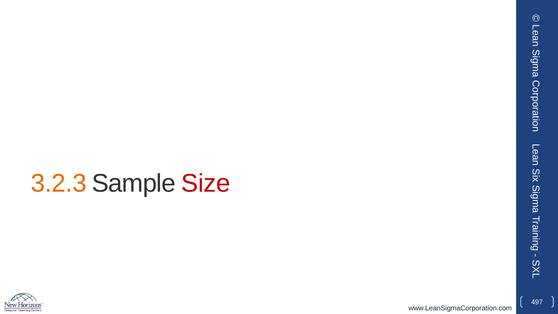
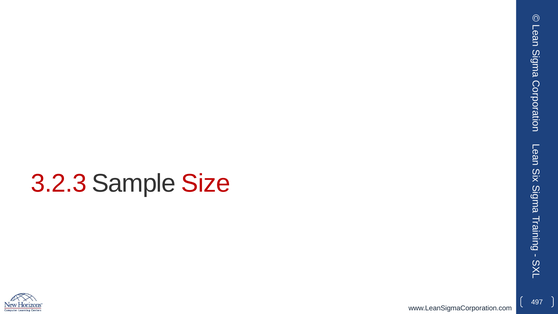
3.2.3 colour: orange -> red
